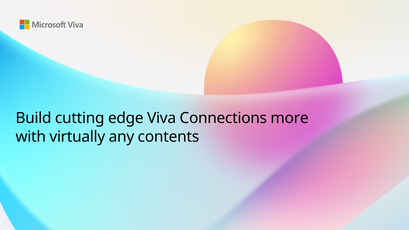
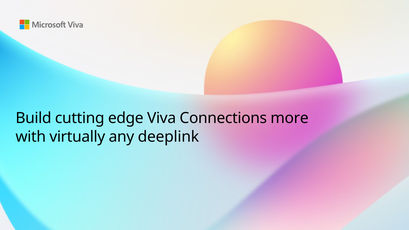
contents: contents -> deeplink
